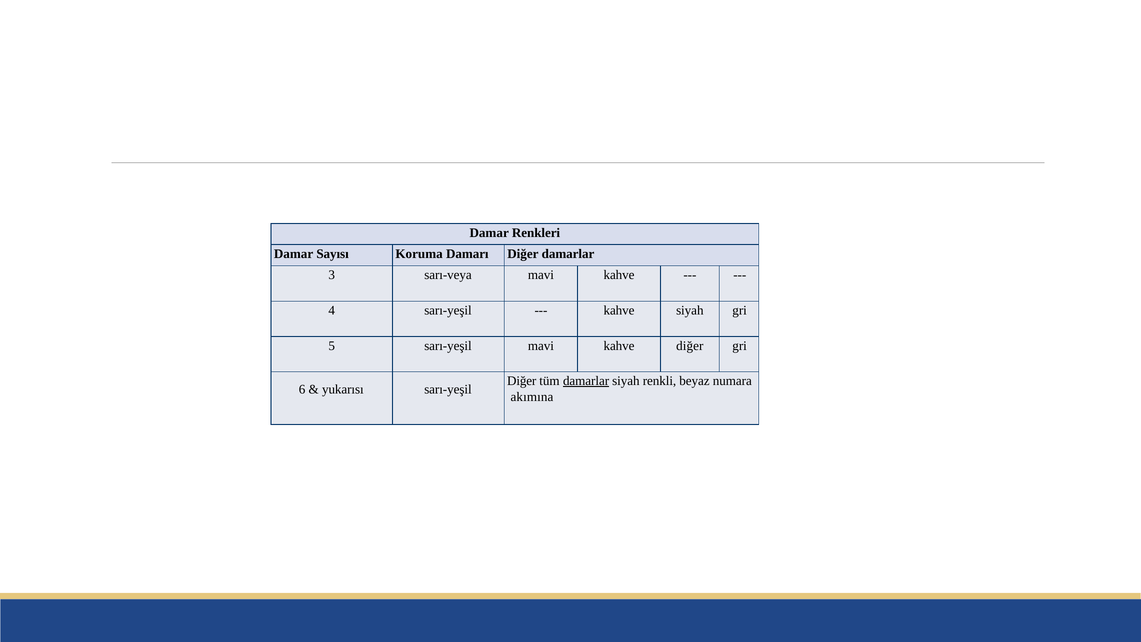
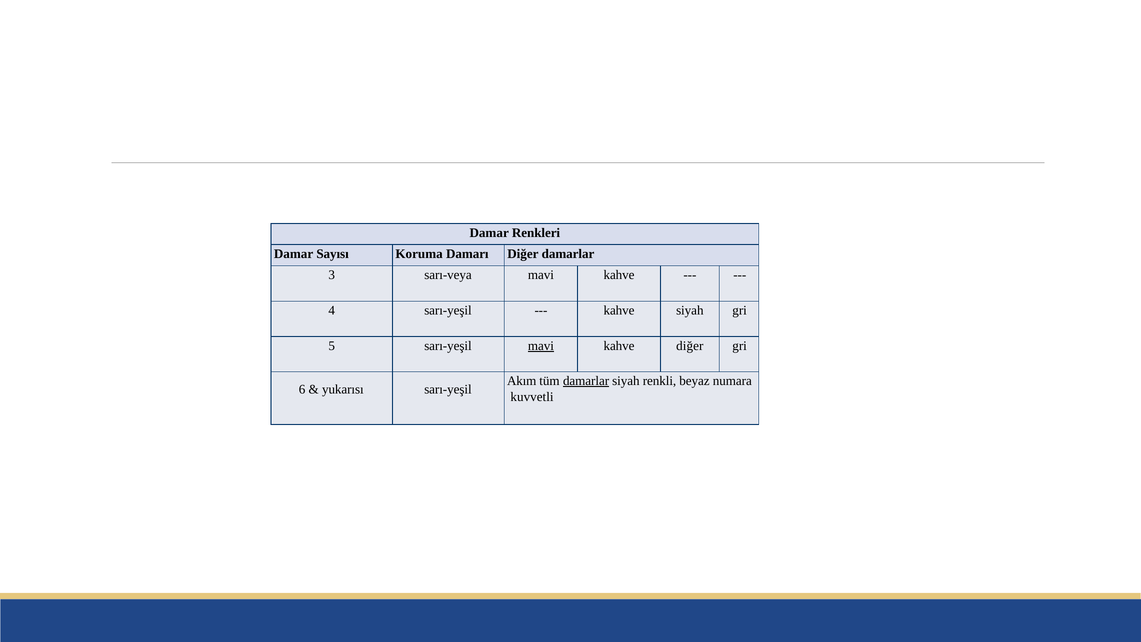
mavi at (541, 346) underline: none -> present
Diğer at (522, 381): Diğer -> Akım
akımına: akımına -> kuvvetli
